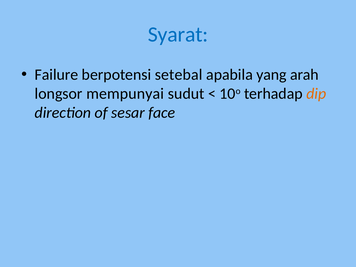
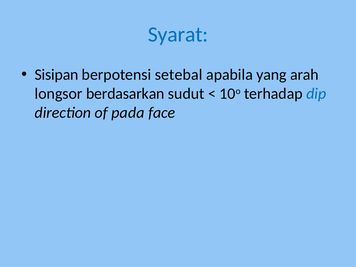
Failure: Failure -> Sisipan
mempunyai: mempunyai -> berdasarkan
dip colour: orange -> blue
sesar: sesar -> pada
